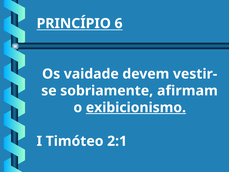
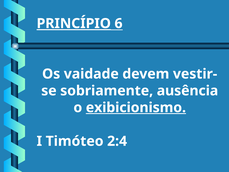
PRINCÍPIO underline: none -> present
afirmam: afirmam -> ausência
2:1: 2:1 -> 2:4
